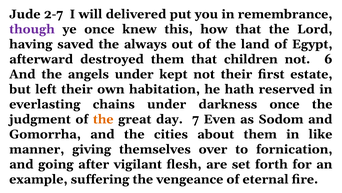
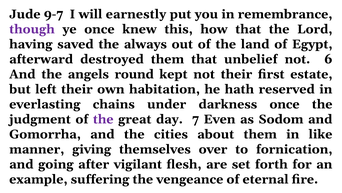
2-7: 2-7 -> 9-7
delivered: delivered -> earnestly
children: children -> unbelief
angels under: under -> round
the at (103, 119) colour: orange -> purple
